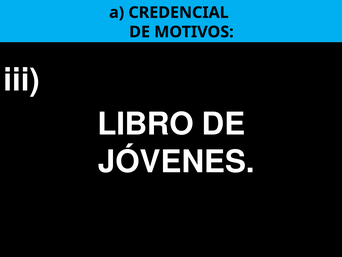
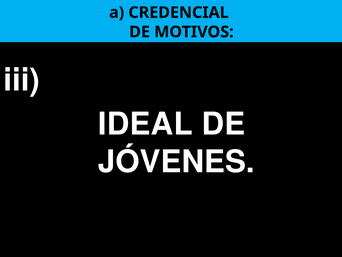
LIBRO: LIBRO -> IDEAL
